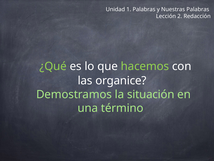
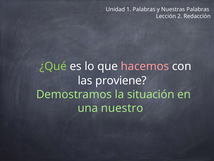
hacemos colour: light green -> pink
organice: organice -> proviene
término: término -> nuestro
